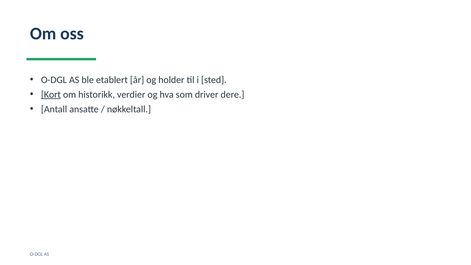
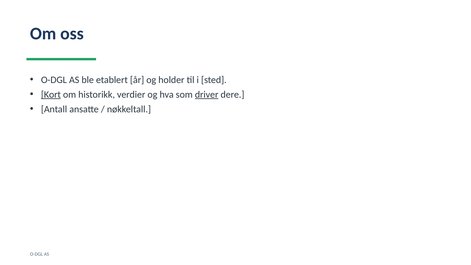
driver underline: none -> present
